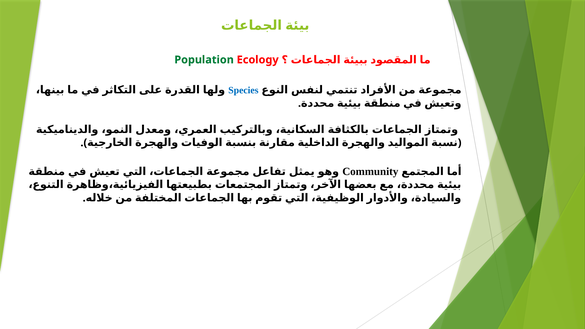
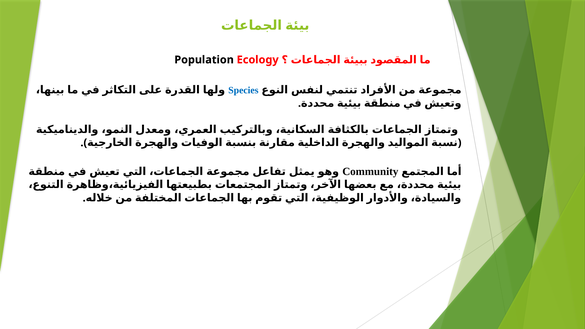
Population colour: green -> black
